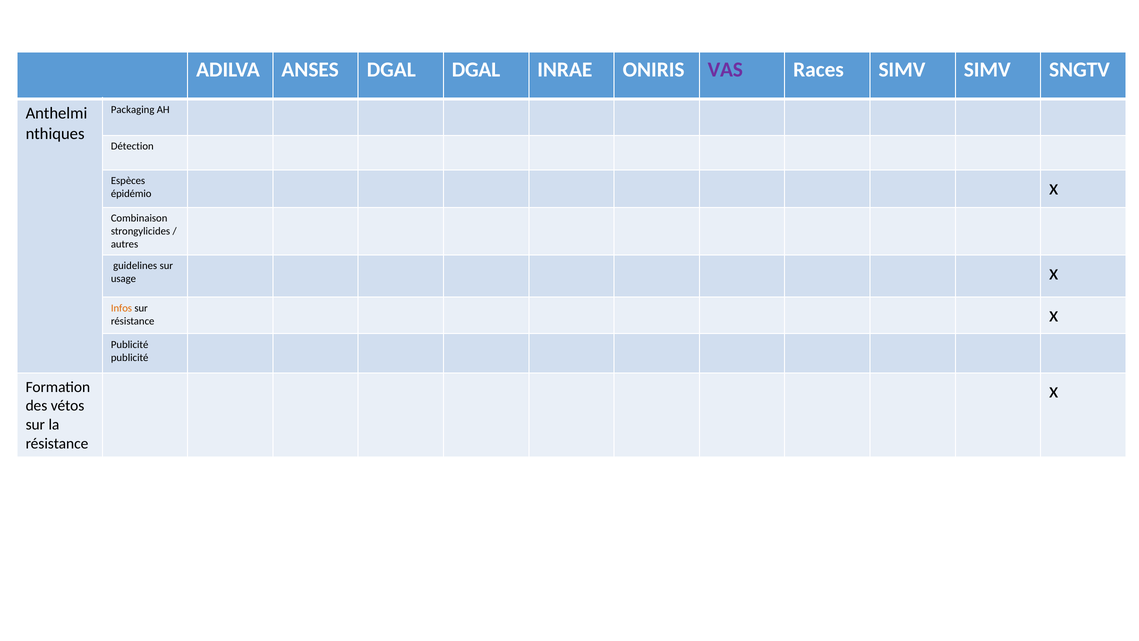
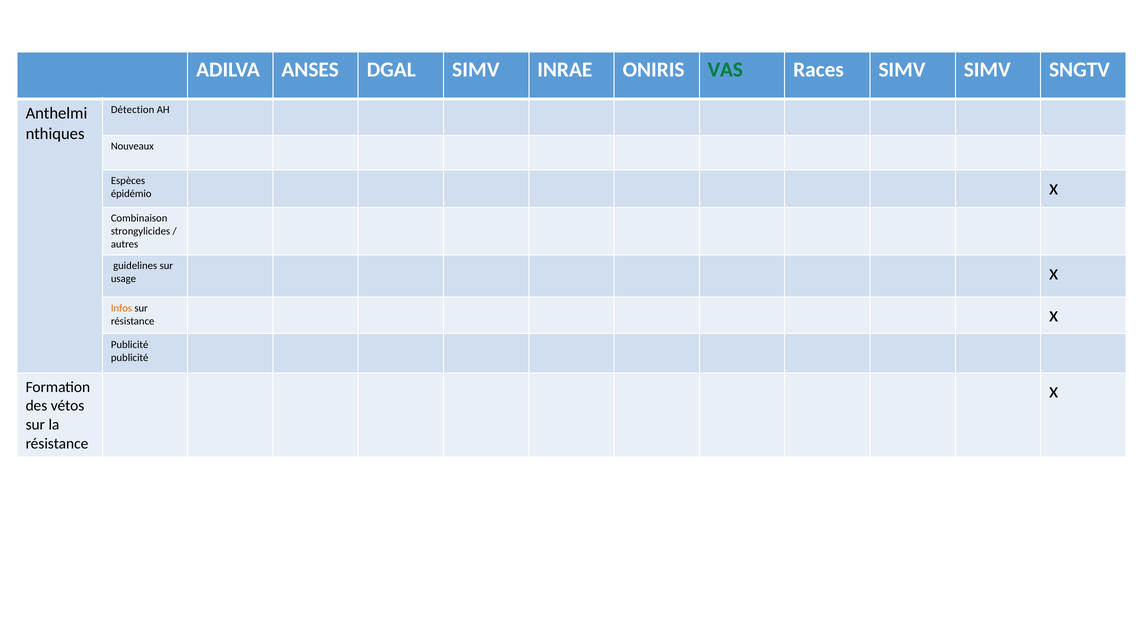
DGAL DGAL: DGAL -> SIMV
VAS colour: purple -> green
Packaging: Packaging -> Détection
Détection: Détection -> Nouveaux
